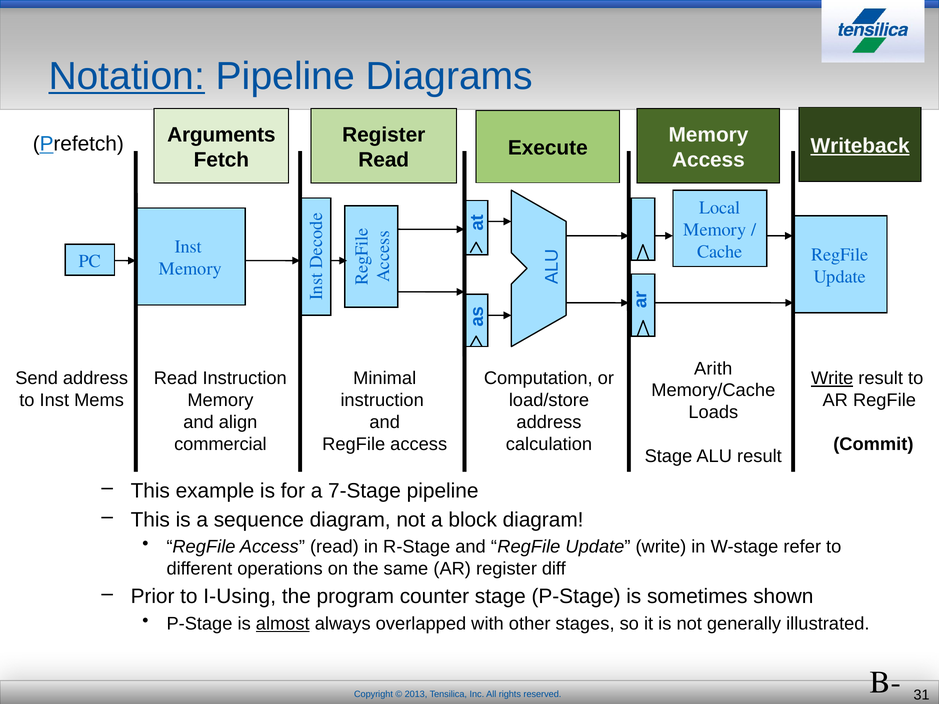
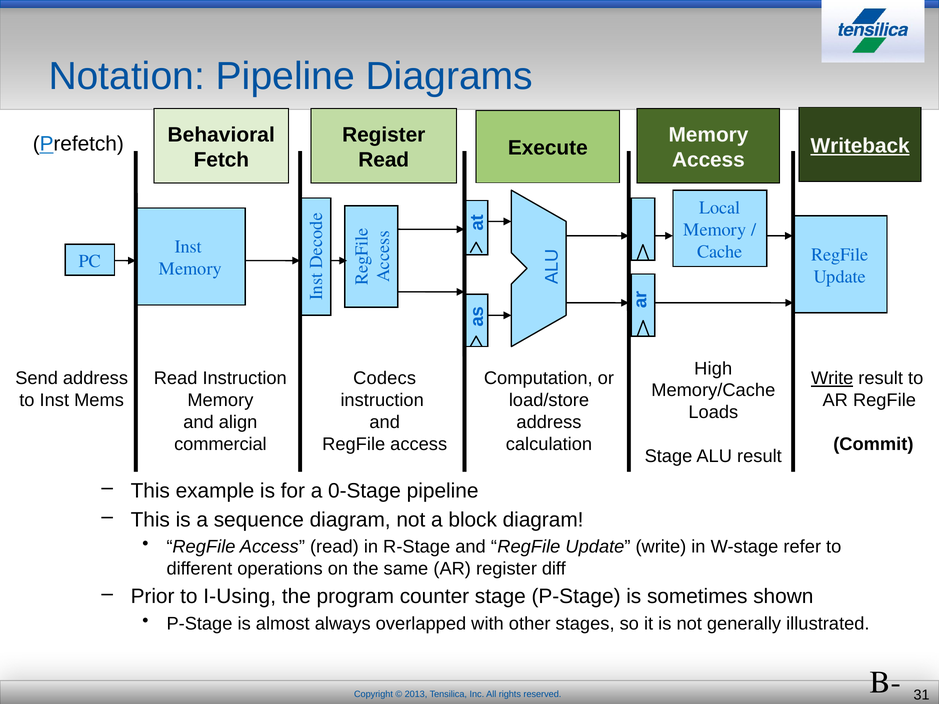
Notation underline: present -> none
Arguments: Arguments -> Behavioral
Arith: Arith -> High
Minimal: Minimal -> Codecs
7-Stage: 7-Stage -> 0-Stage
almost underline: present -> none
